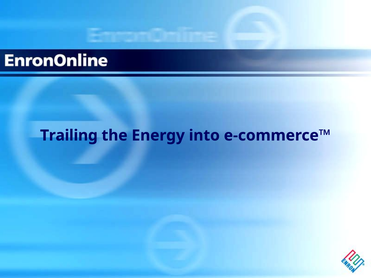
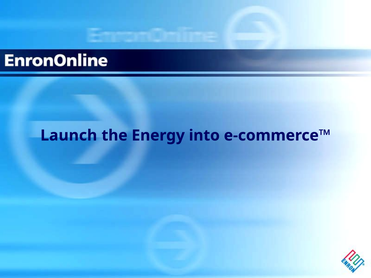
Trailing: Trailing -> Launch
